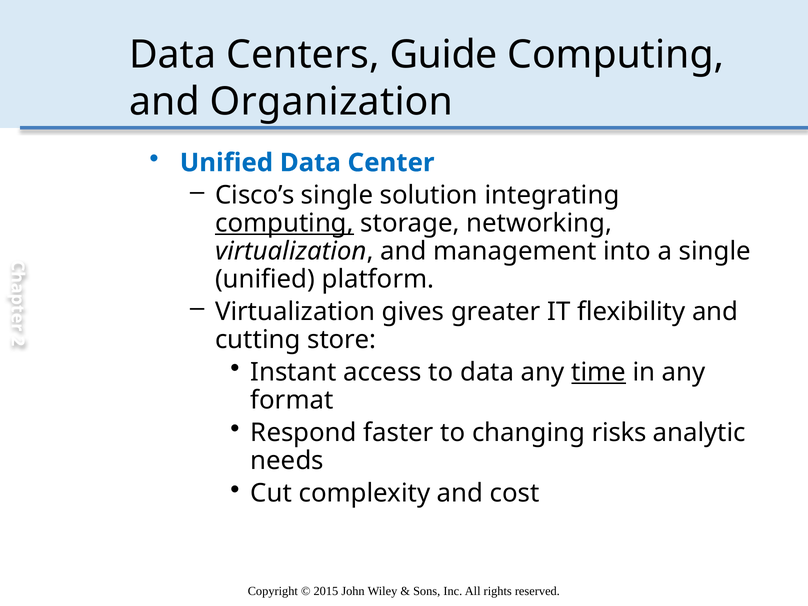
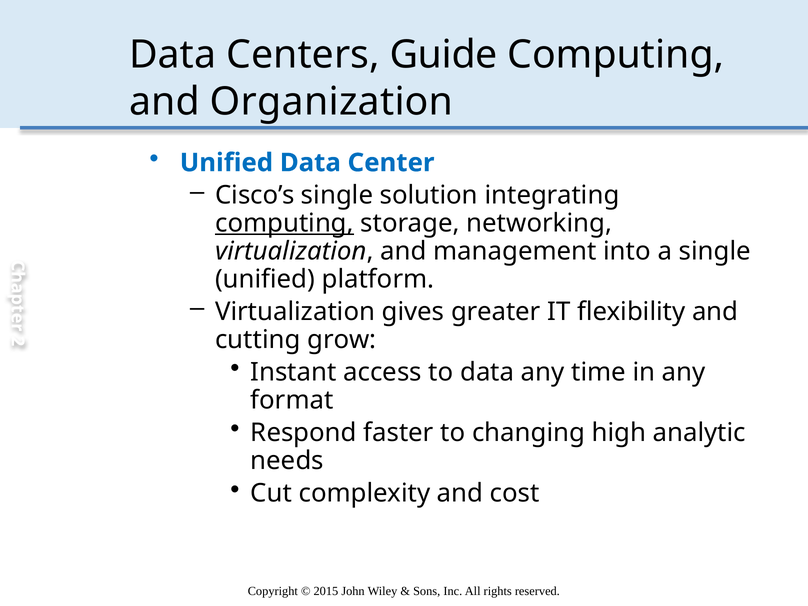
store: store -> grow
time underline: present -> none
risks: risks -> high
